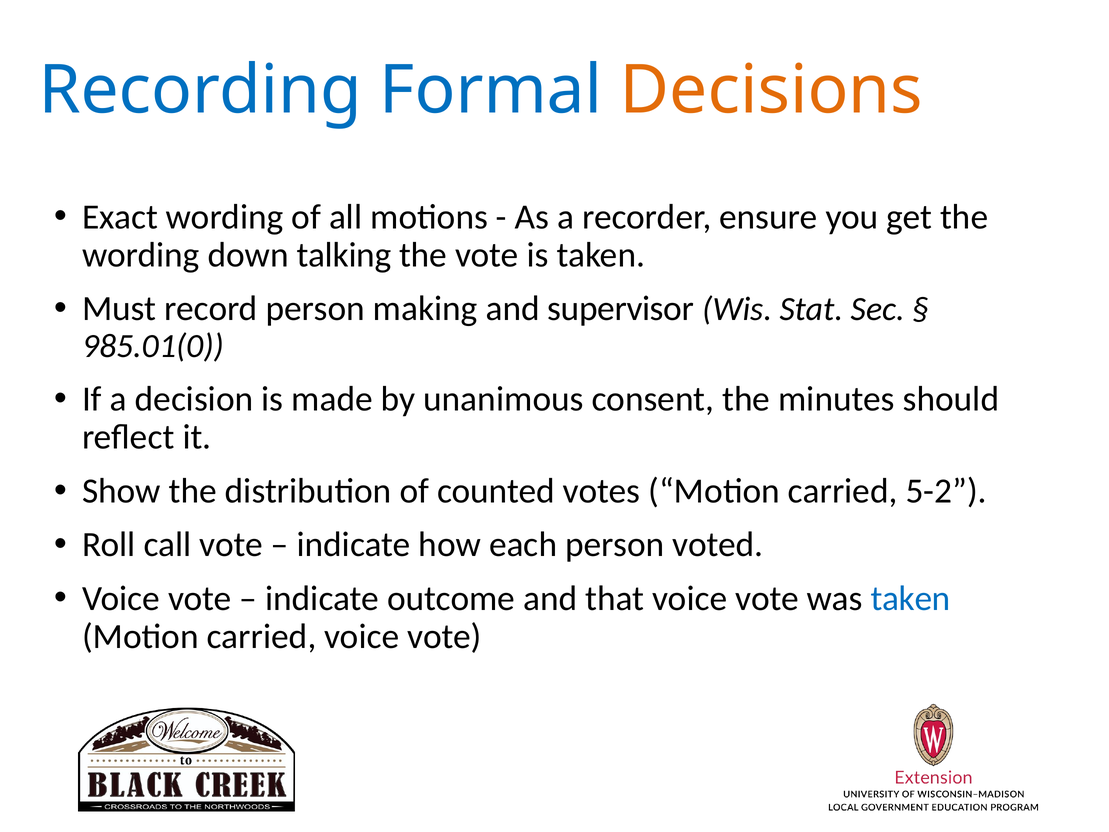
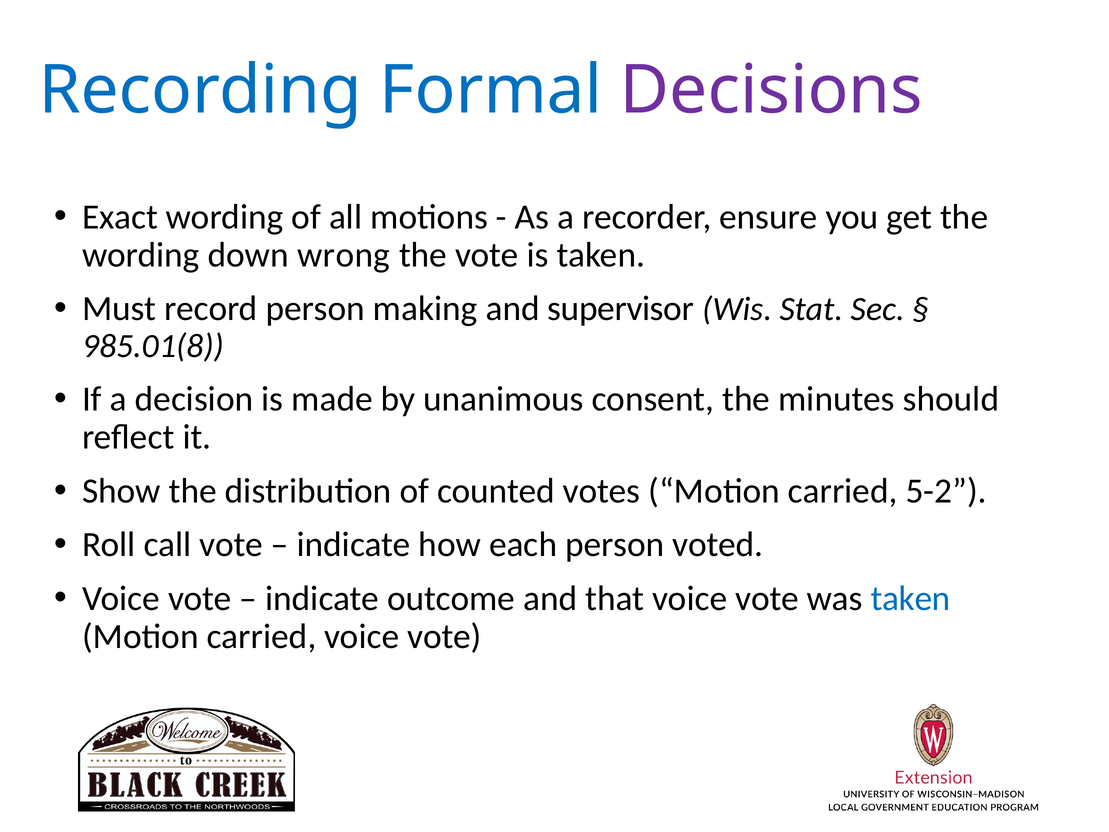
Decisions colour: orange -> purple
talking: talking -> wrong
985.01(0: 985.01(0 -> 985.01(8
